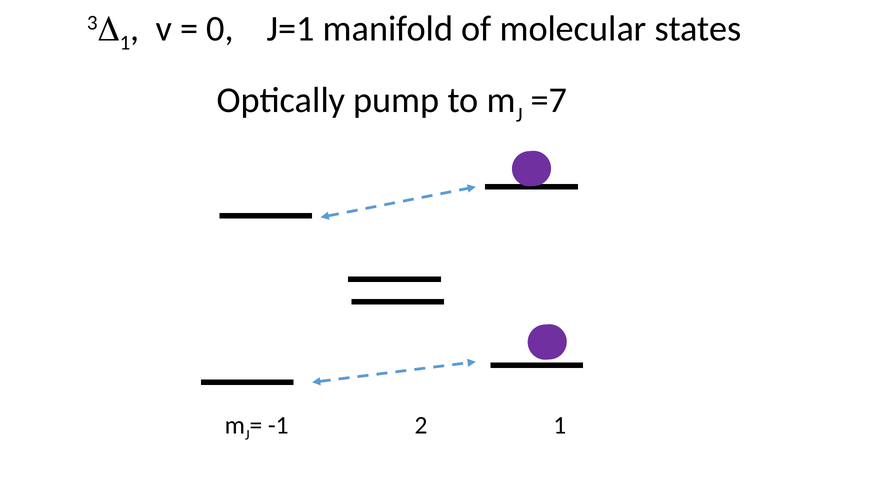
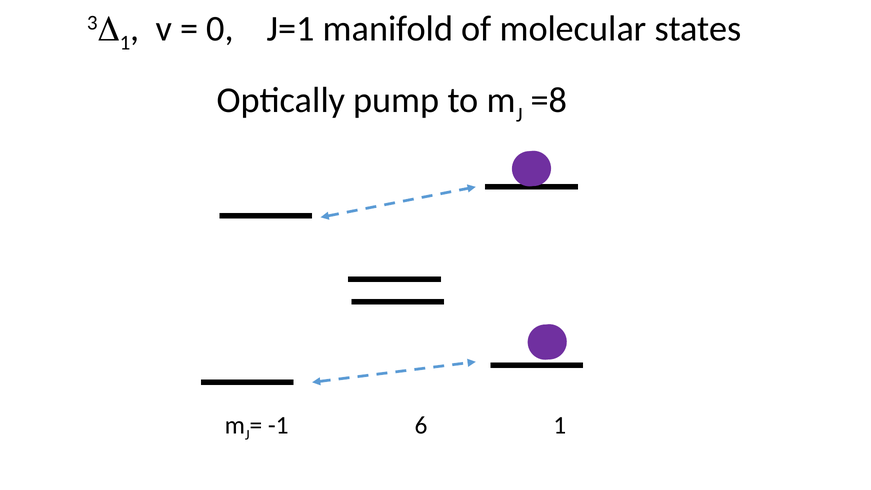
=7: =7 -> =8
2: 2 -> 6
